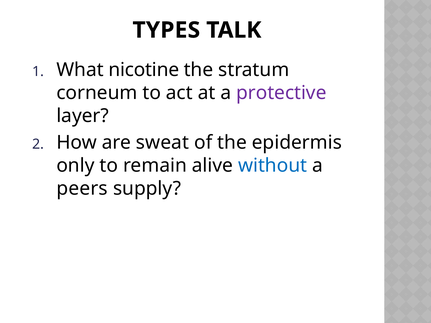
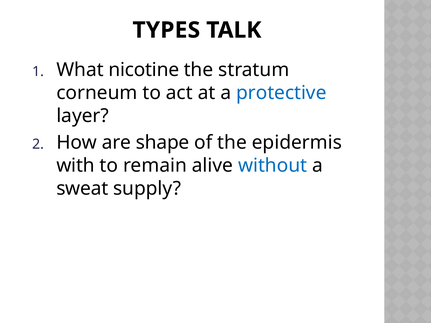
protective colour: purple -> blue
sweat: sweat -> shape
only: only -> with
peers: peers -> sweat
